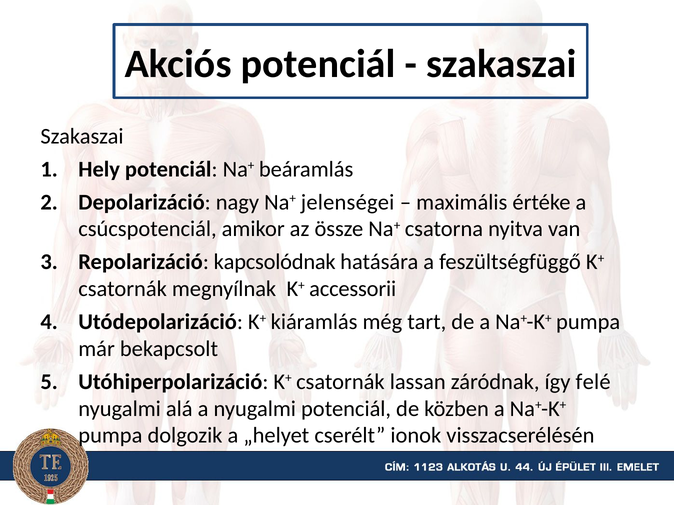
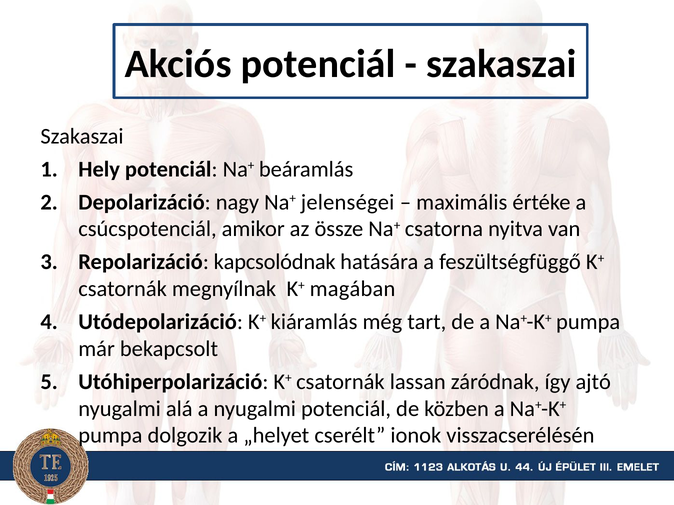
accessorii: accessorii -> magában
felé: felé -> ajtó
